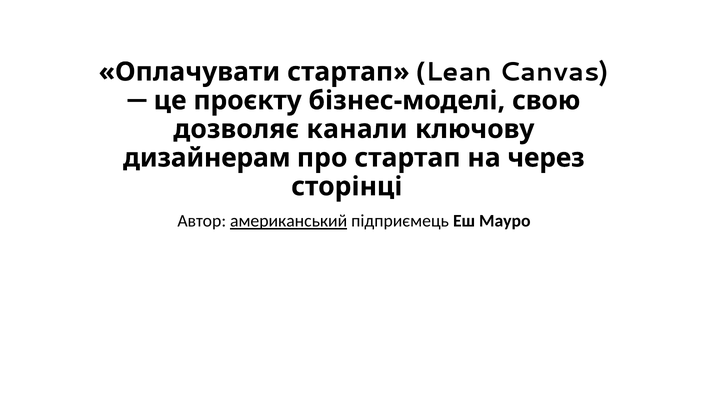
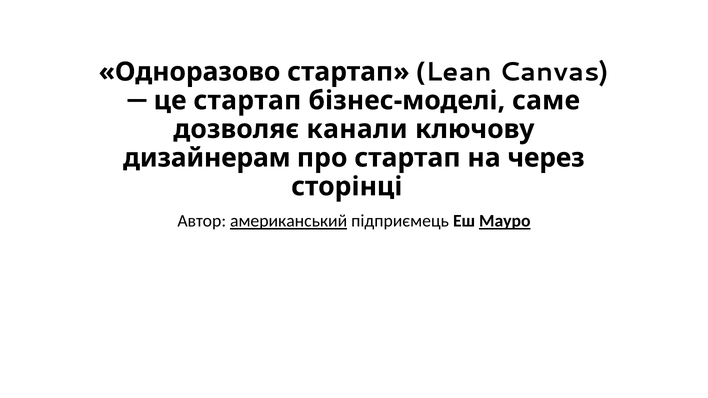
Оплачувати: Оплачувати -> Одноразово
це проєкту: проєкту -> стартап
свою: свою -> саме
Мауро underline: none -> present
